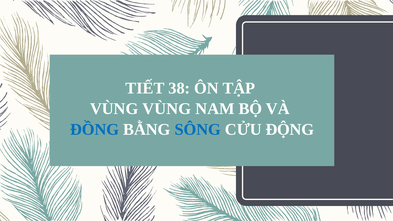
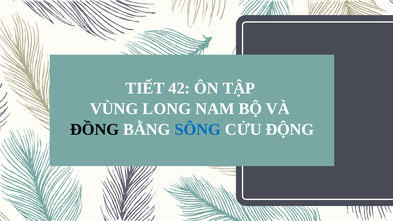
38: 38 -> 42
VÙNG VÙNG: VÙNG -> LONG
ĐỒNG colour: blue -> black
